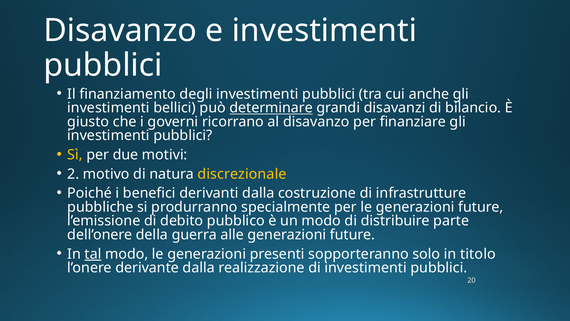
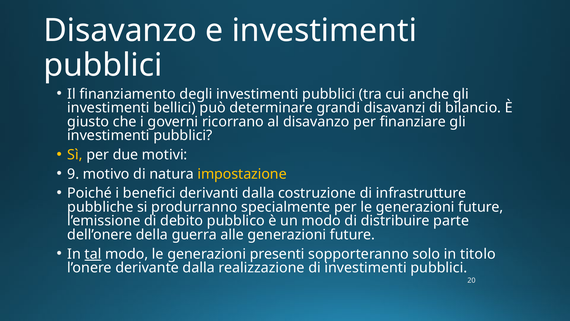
determinare underline: present -> none
2: 2 -> 9
discrezionale: discrezionale -> impostazione
